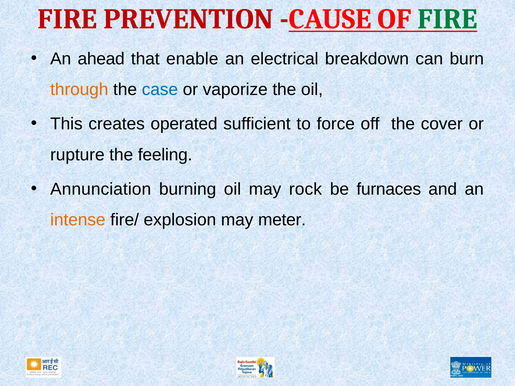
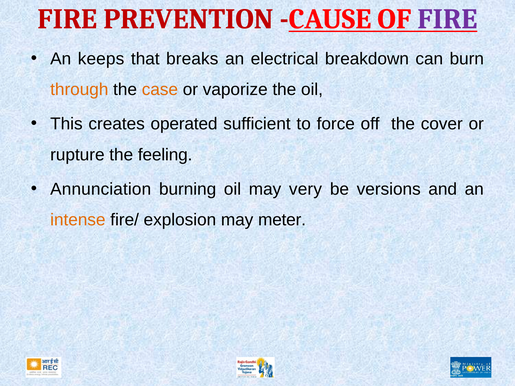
FIRE at (448, 19) colour: green -> purple
ahead: ahead -> keeps
enable: enable -> breaks
case colour: blue -> orange
rock: rock -> very
furnaces: furnaces -> versions
